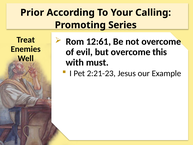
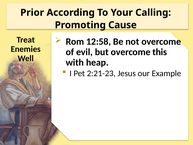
Series: Series -> Cause
12:61: 12:61 -> 12:58
must: must -> heap
